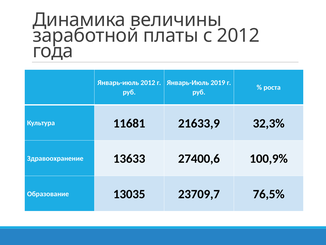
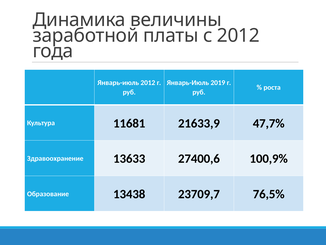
32,3%: 32,3% -> 47,7%
13035: 13035 -> 13438
